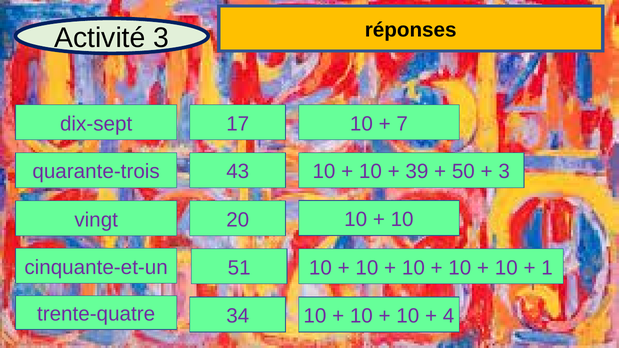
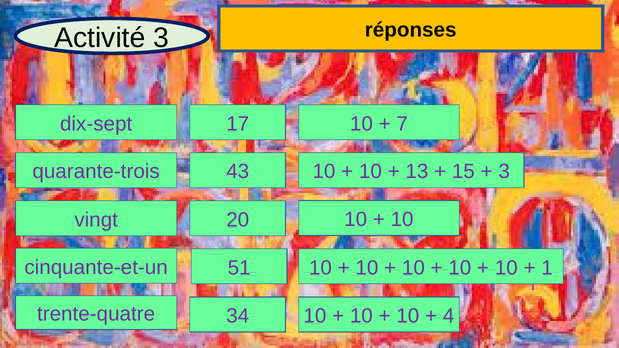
39: 39 -> 13
50: 50 -> 15
